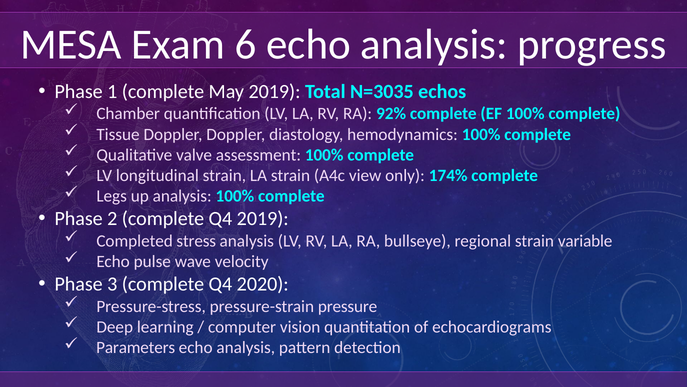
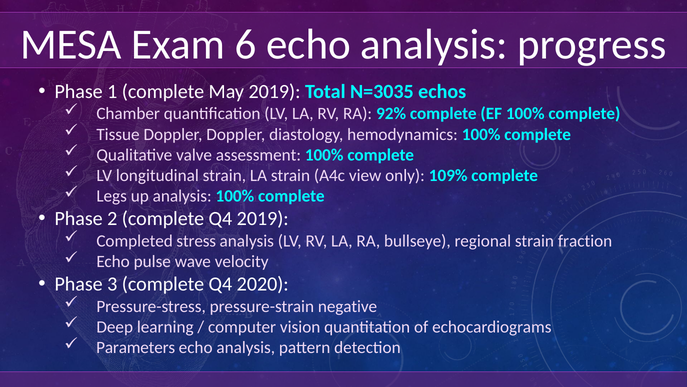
174%: 174% -> 109%
variable: variable -> fraction
pressure: pressure -> negative
